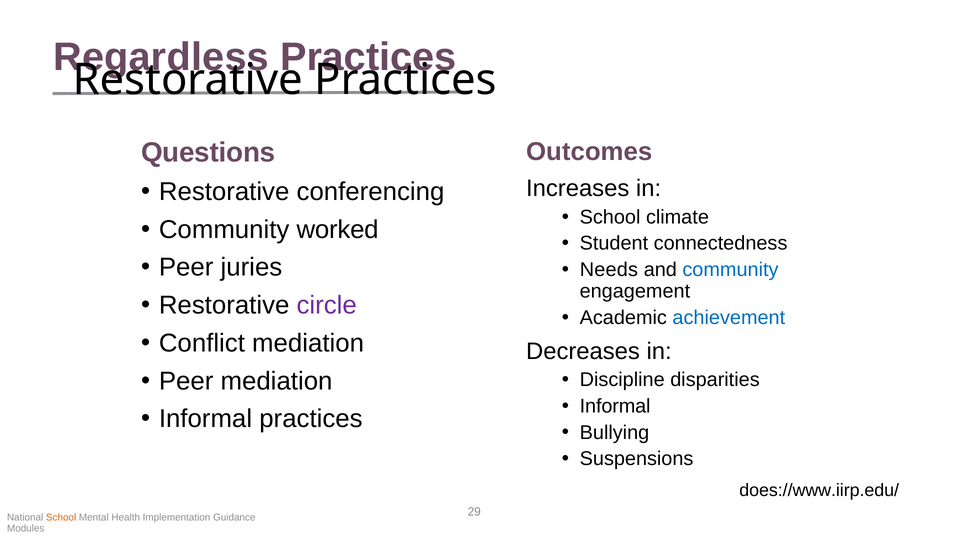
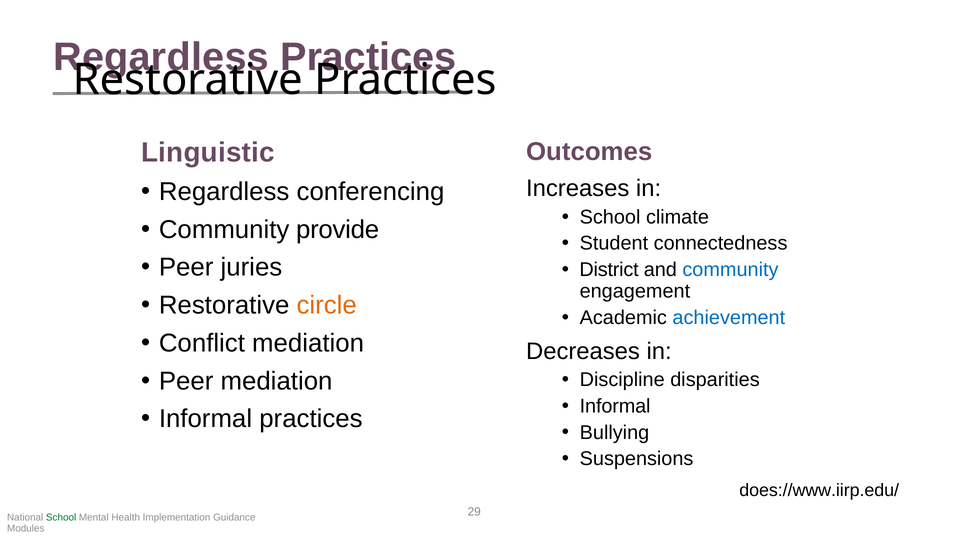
Questions: Questions -> Linguistic
Restorative at (224, 192): Restorative -> Regardless
worked: worked -> provide
Needs: Needs -> District
circle colour: purple -> orange
School at (61, 518) colour: orange -> green
